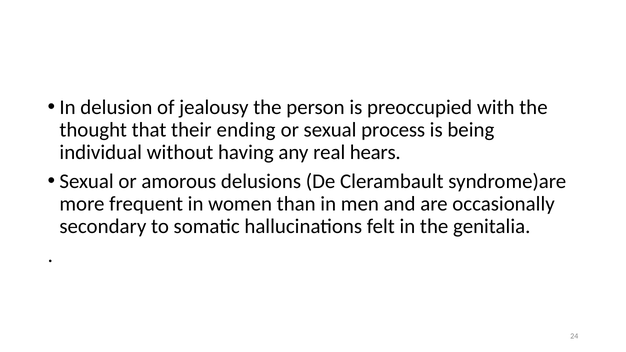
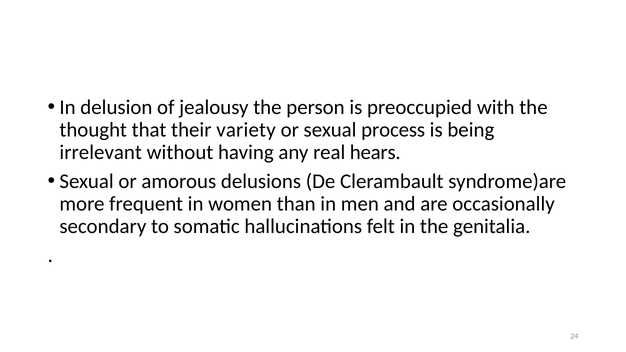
ending: ending -> variety
individual: individual -> irrelevant
